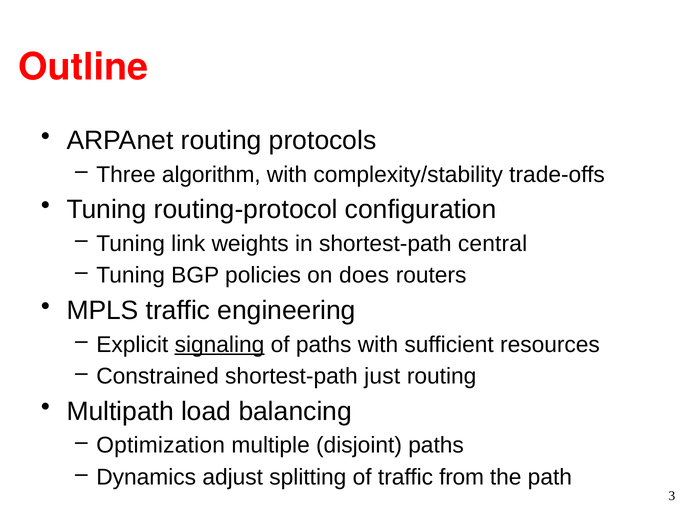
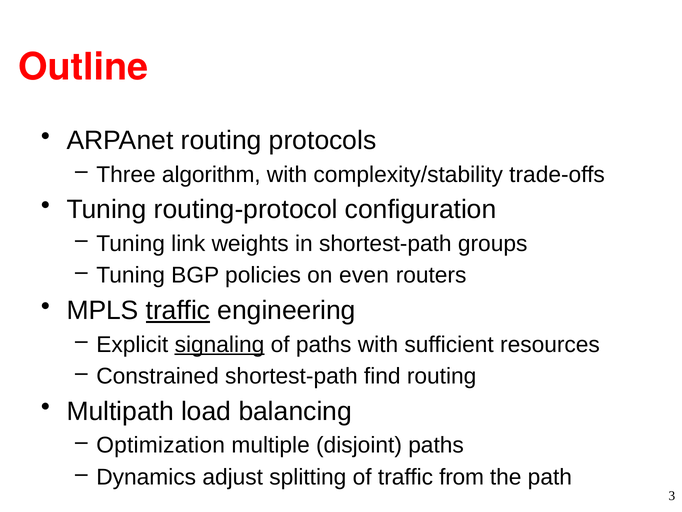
central: central -> groups
does: does -> even
traffic at (178, 310) underline: none -> present
just: just -> find
